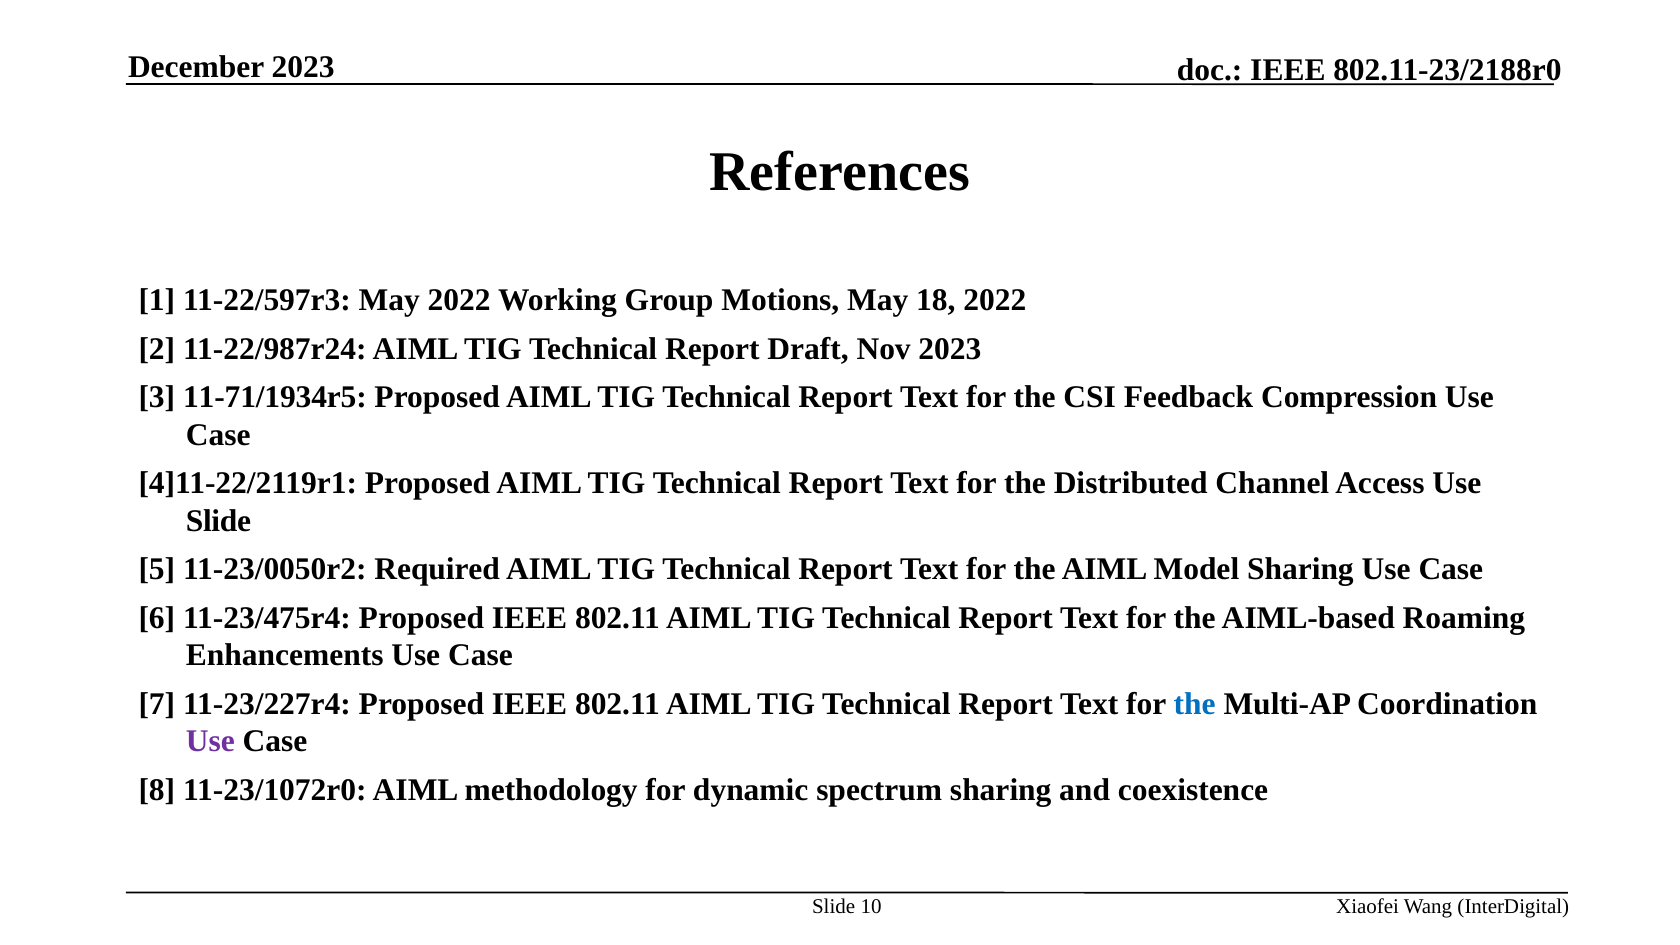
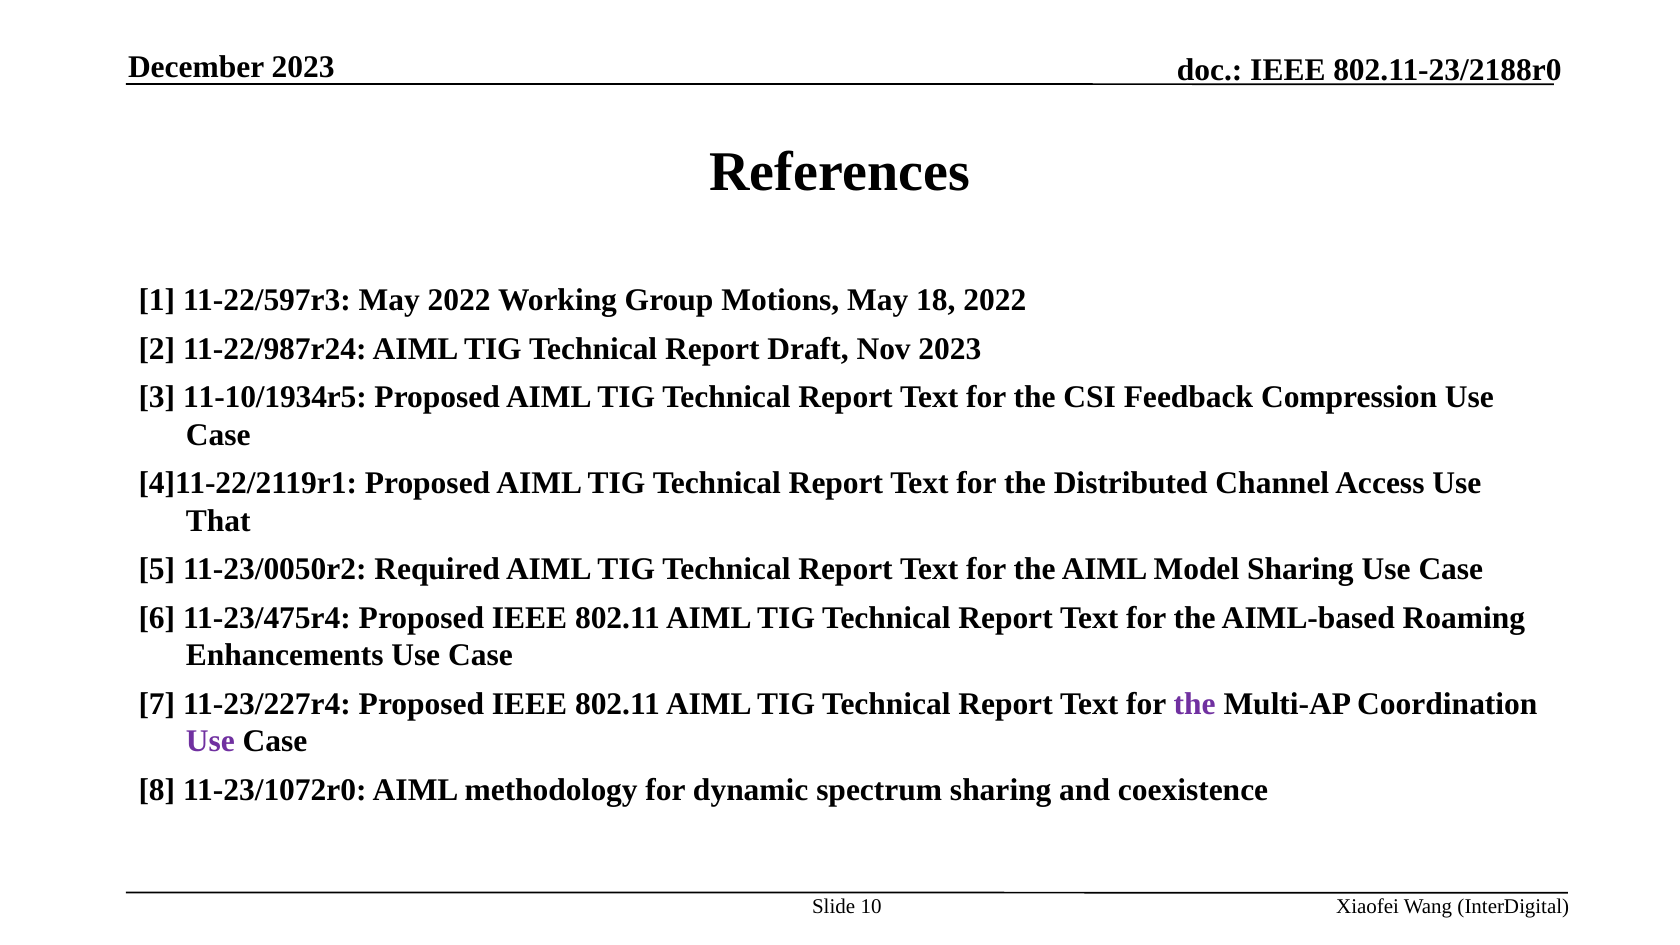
11-71/1934r5: 11-71/1934r5 -> 11-10/1934r5
Slide at (218, 521): Slide -> That
the at (1195, 704) colour: blue -> purple
